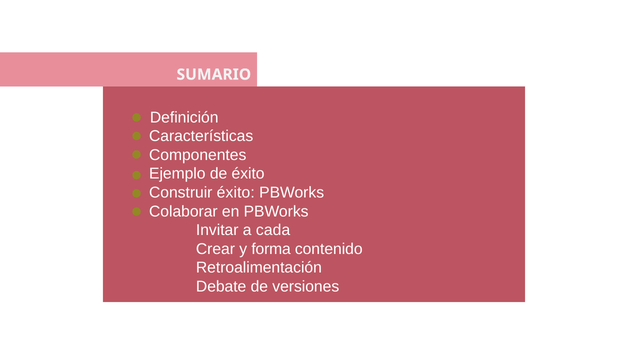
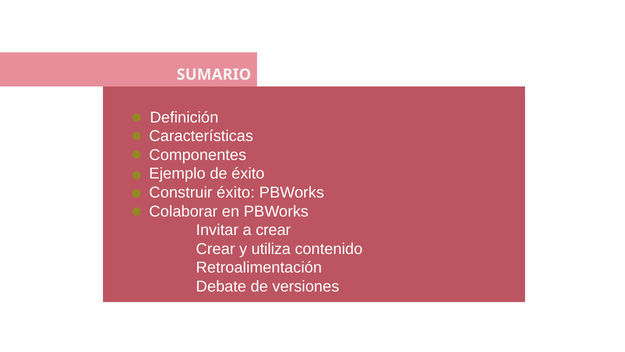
a cada: cada -> crear
forma: forma -> utiliza
